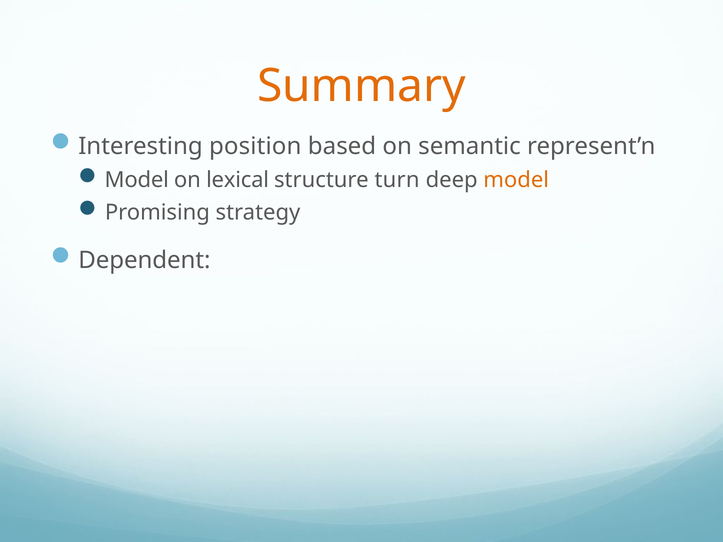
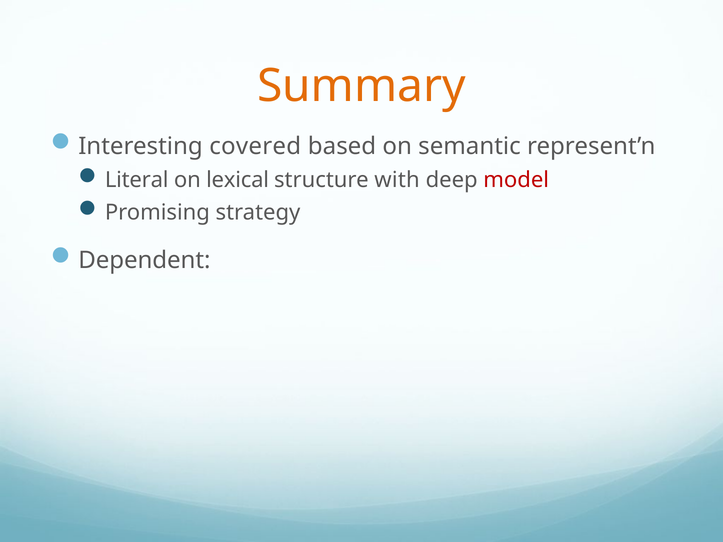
position: position -> covered
Model at (137, 180): Model -> Literal
turn: turn -> with
model at (516, 180) colour: orange -> red
